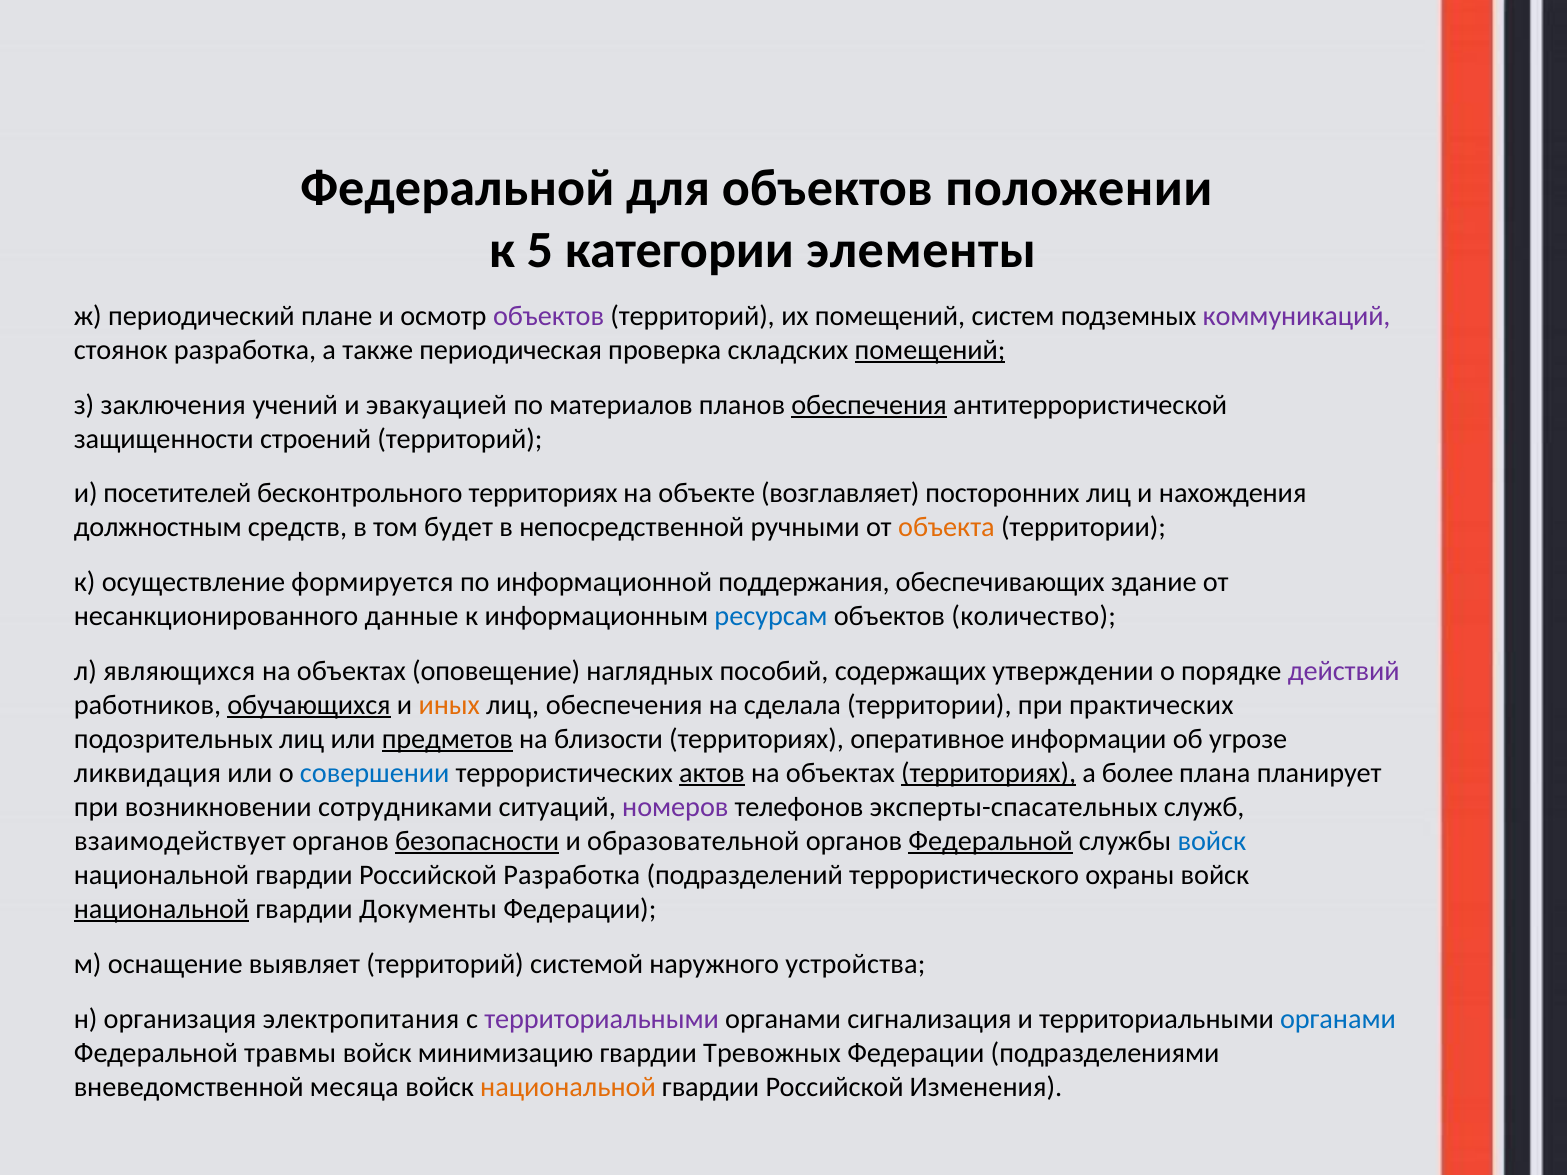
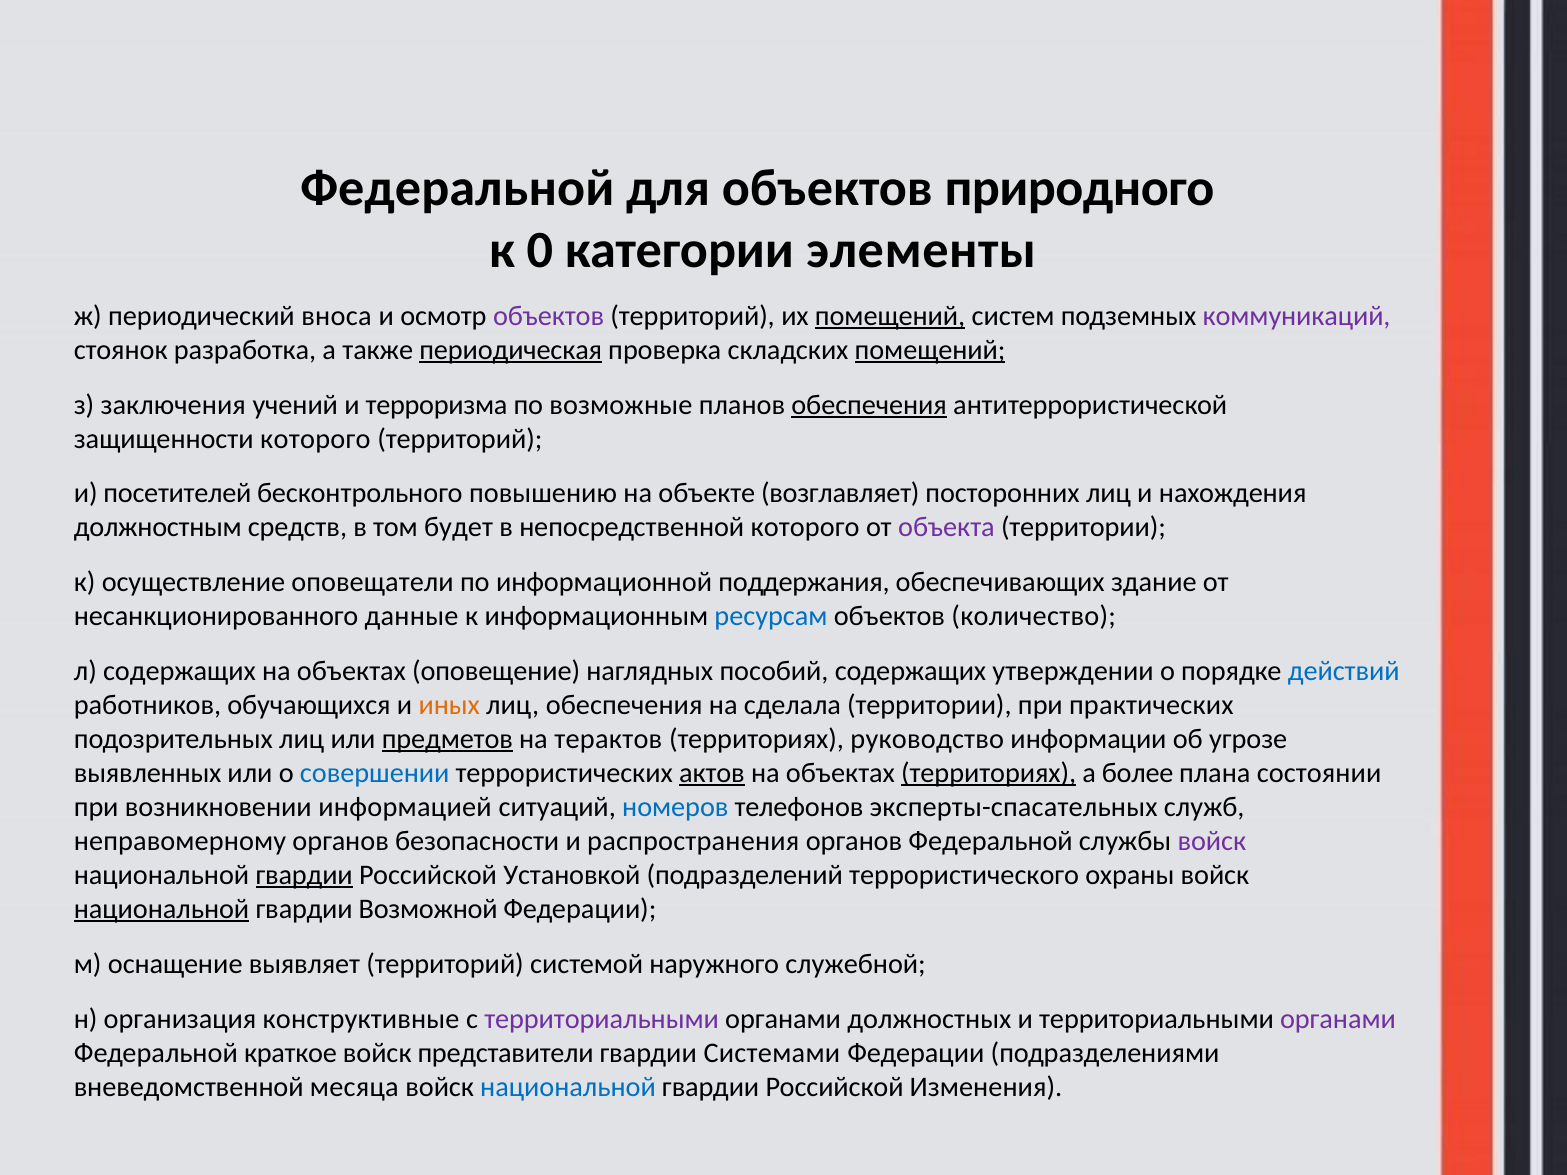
положении: положении -> природного
5: 5 -> 0
плане: плане -> вноса
помещений at (890, 316) underline: none -> present
периодическая underline: none -> present
эвакуацией: эвакуацией -> терроризма
материалов: материалов -> возможные
защищенности строений: строений -> которого
бесконтрольного территориях: территориях -> повышению
непосредственной ручными: ручными -> которого
объекта colour: orange -> purple
формируется: формируется -> оповещатели
л являющихся: являющихся -> содержащих
действий colour: purple -> blue
обучающихся underline: present -> none
близости: близости -> терактов
оперативное: оперативное -> руководство
ликвидация: ликвидация -> выявленных
планирует: планирует -> состоянии
сотрудниками: сотрудниками -> информацией
номеров colour: purple -> blue
взаимодействует: взаимодействует -> неправомерному
безопасности underline: present -> none
образовательной: образовательной -> распространения
Федеральной at (991, 841) underline: present -> none
войск at (1212, 841) colour: blue -> purple
гвардии at (304, 875) underline: none -> present
Российской Разработка: Разработка -> Установкой
Документы: Документы -> Возможной
устройства: устройства -> служебной
электропитания: электропитания -> конструктивные
сигнализация: сигнализация -> должностных
органами at (1338, 1019) colour: blue -> purple
травмы: травмы -> краткое
минимизацию: минимизацию -> представители
Тревожных: Тревожных -> Системами
национальной at (568, 1087) colour: orange -> blue
